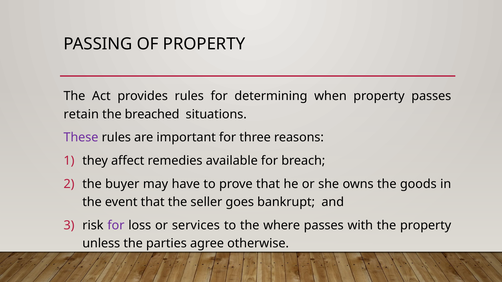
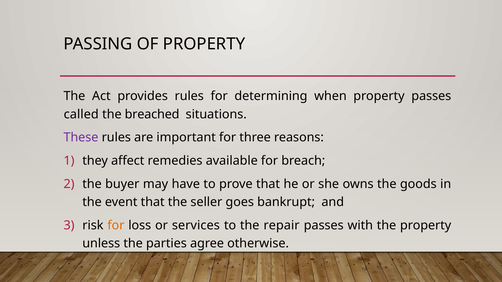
retain: retain -> called
for at (116, 226) colour: purple -> orange
where: where -> repair
